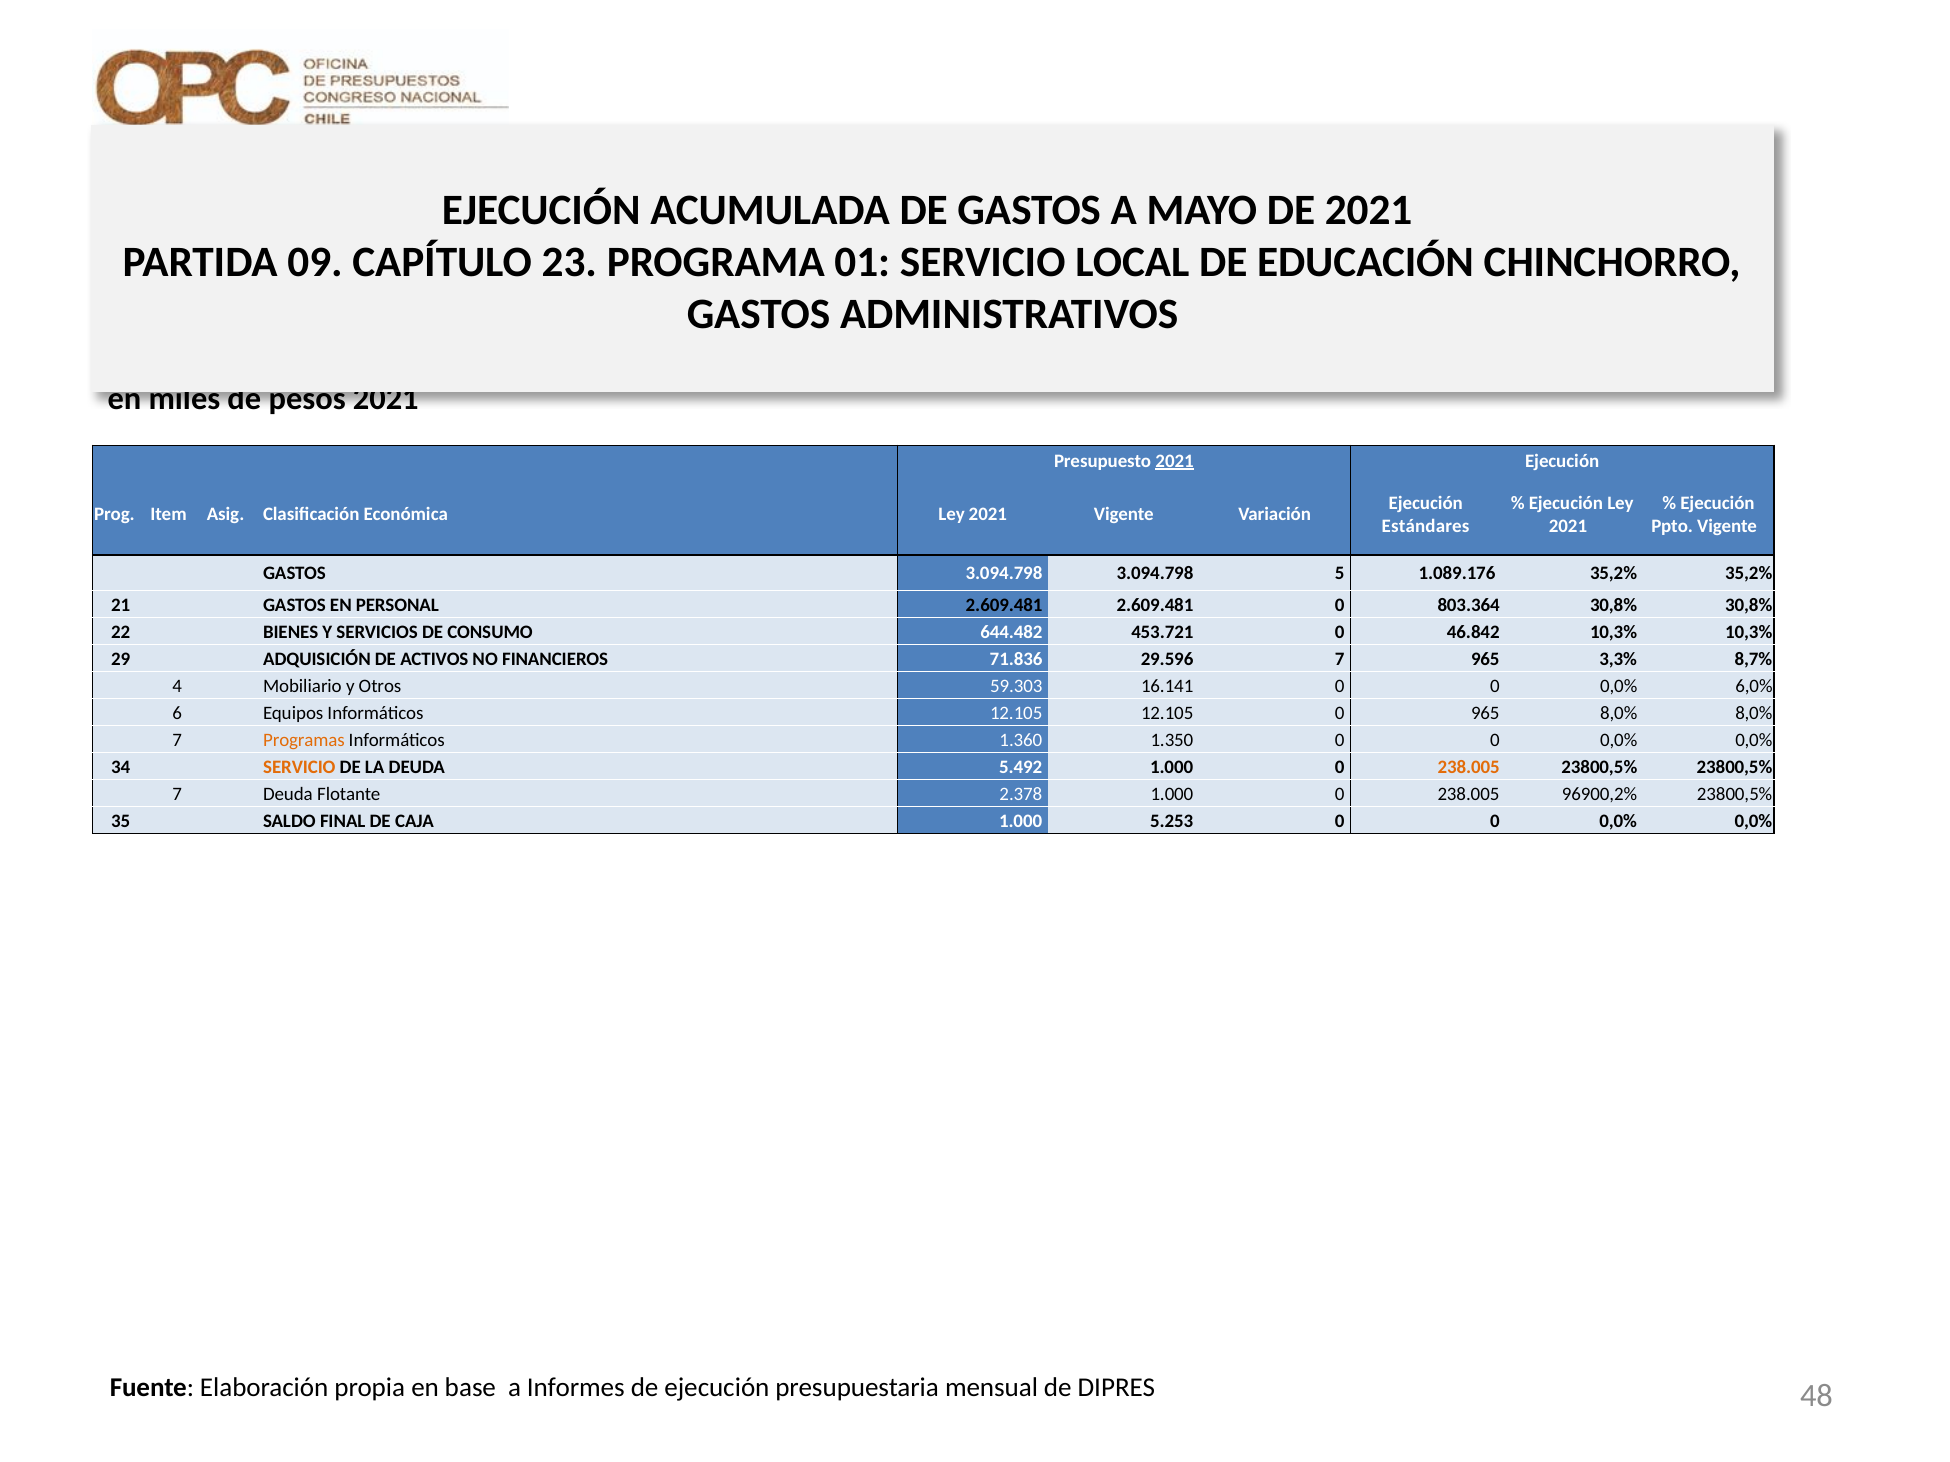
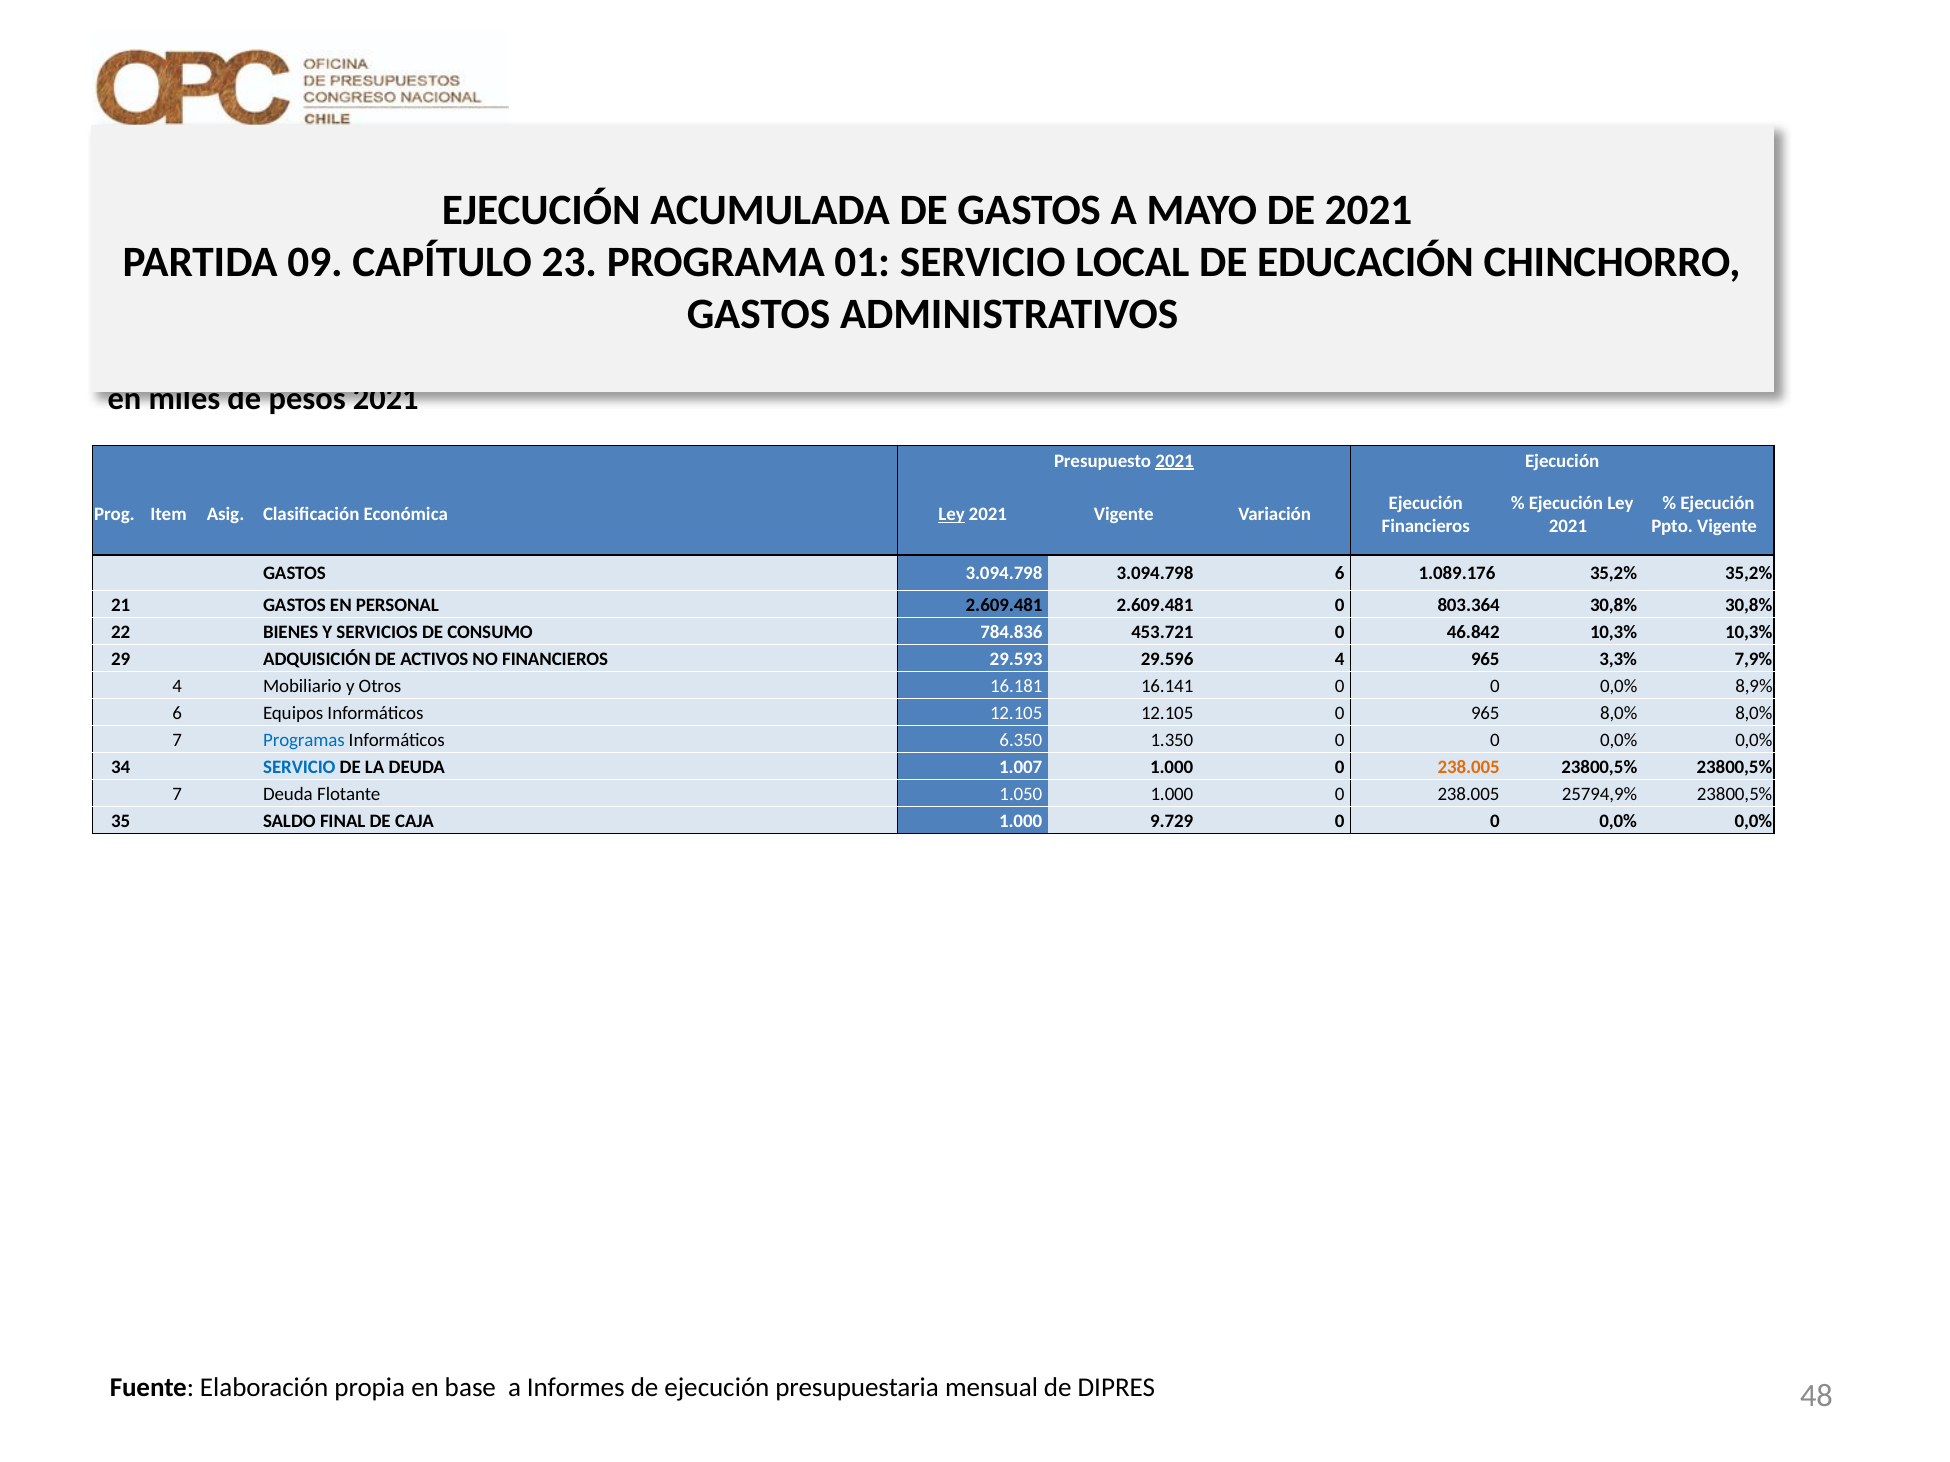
Ley at (952, 515) underline: none -> present
Estándares at (1426, 526): Estándares -> Financieros
3.094.798 5: 5 -> 6
644.482: 644.482 -> 784.836
71.836: 71.836 -> 29.593
29.596 7: 7 -> 4
8,7%: 8,7% -> 7,9%
59.303: 59.303 -> 16.181
6,0%: 6,0% -> 8,9%
Programas colour: orange -> blue
1.360: 1.360 -> 6.350
SERVICIO at (299, 767) colour: orange -> blue
5.492: 5.492 -> 1.007
2.378: 2.378 -> 1.050
96900,2%: 96900,2% -> 25794,9%
5.253: 5.253 -> 9.729
